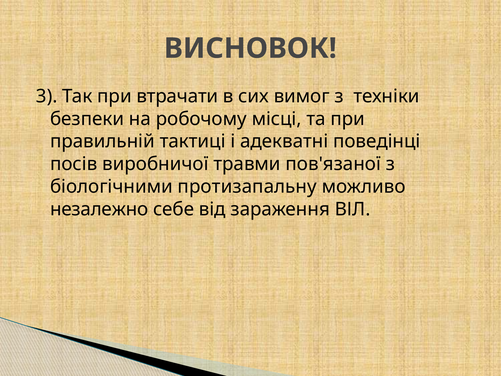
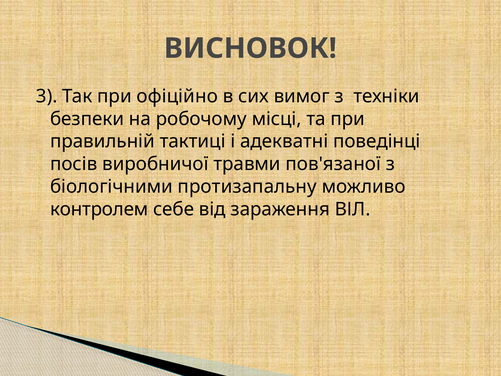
втрачати: втрачати -> офіційно
незалежно: незалежно -> контролем
